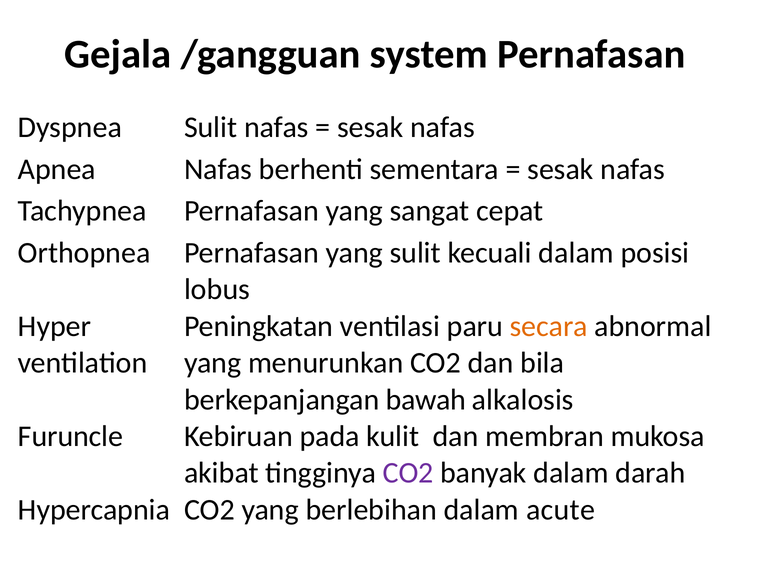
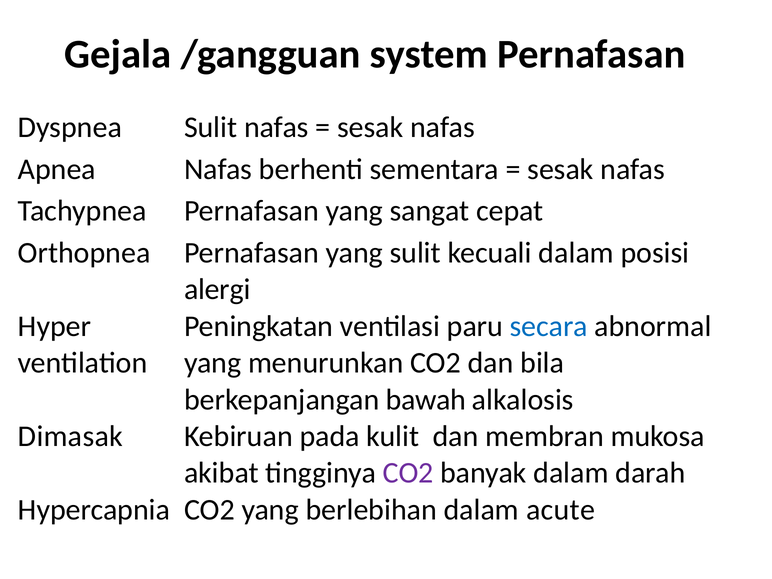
lobus: lobus -> alergi
secara colour: orange -> blue
Furuncle: Furuncle -> Dimasak
